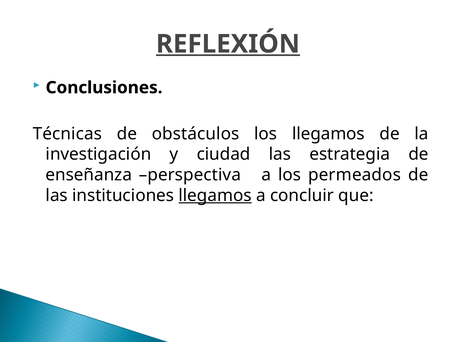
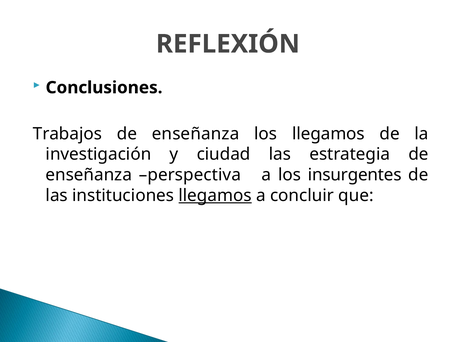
REFLEXIÓN underline: present -> none
Técnicas: Técnicas -> Trabajos
obstáculos at (196, 134): obstáculos -> enseñanza
permeados: permeados -> insurgentes
